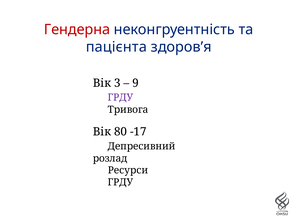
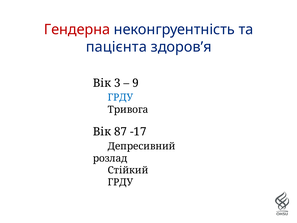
ГРДУ at (120, 97) colour: purple -> blue
80: 80 -> 87
Ресурси: Ресурси -> Стійкий
